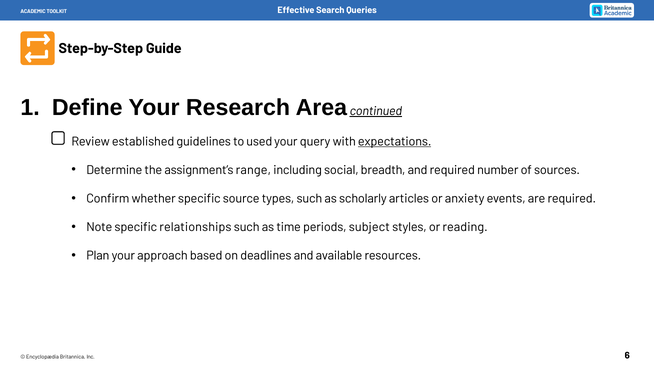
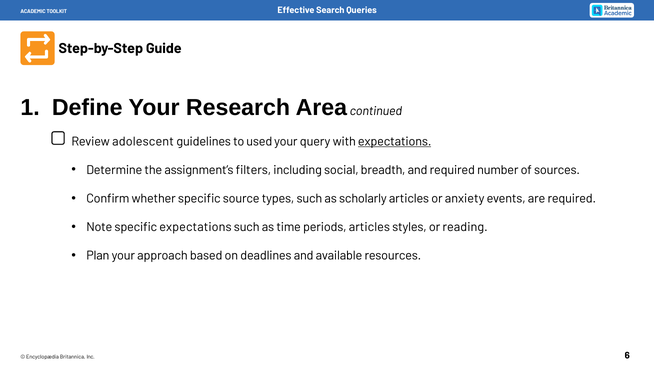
continued underline: present -> none
established: established -> adolescent
range: range -> filters
specific relationships: relationships -> expectations
periods subject: subject -> articles
